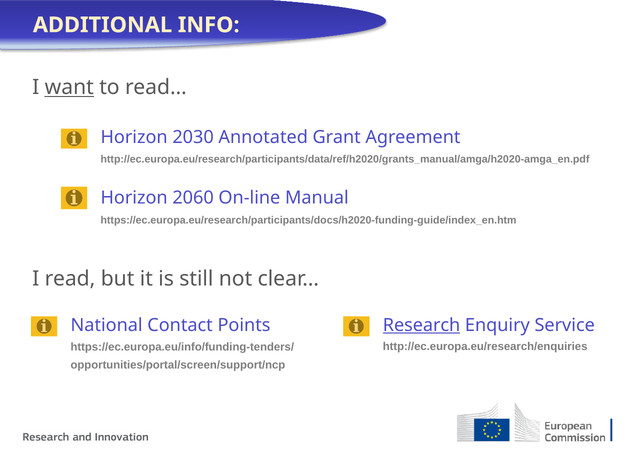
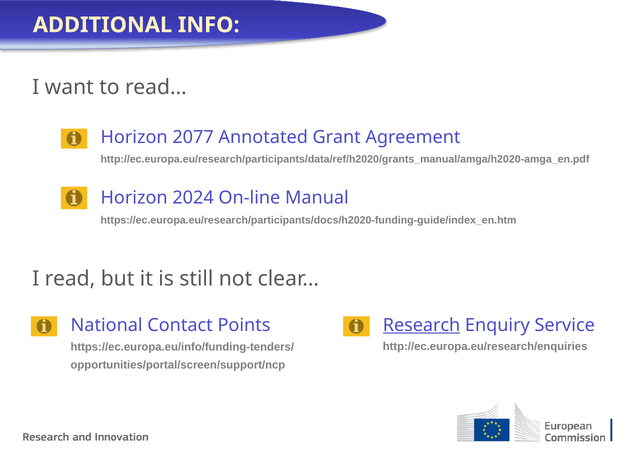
want underline: present -> none
2030: 2030 -> 2077
2060: 2060 -> 2024
